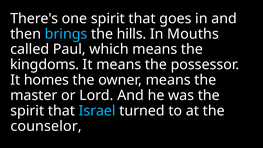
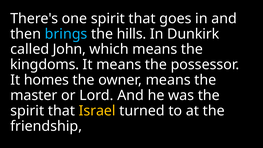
Mouths: Mouths -> Dunkirk
Paul: Paul -> John
Israel colour: light blue -> yellow
counselor: counselor -> friendship
